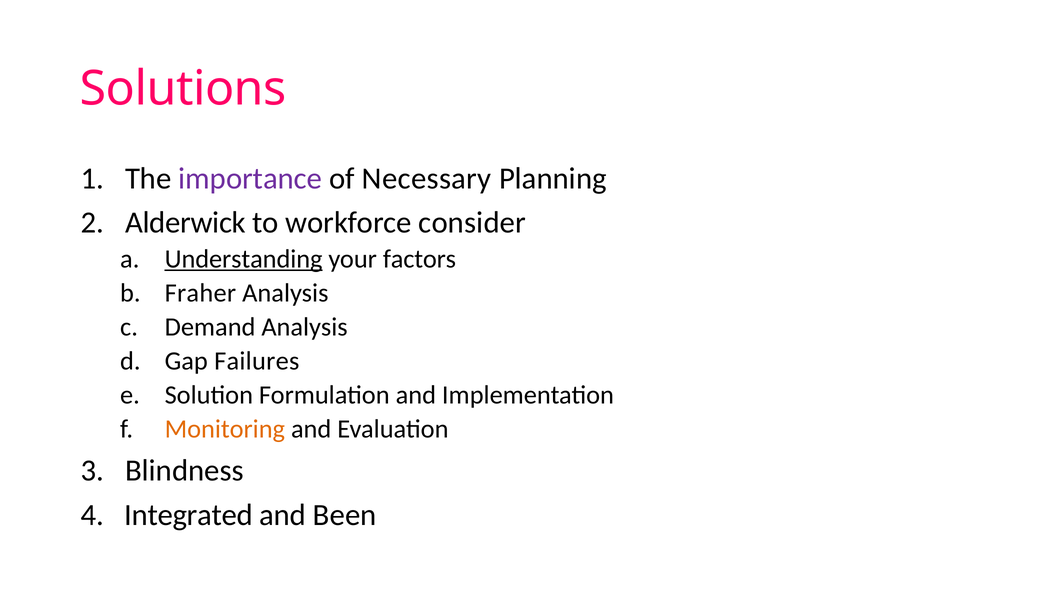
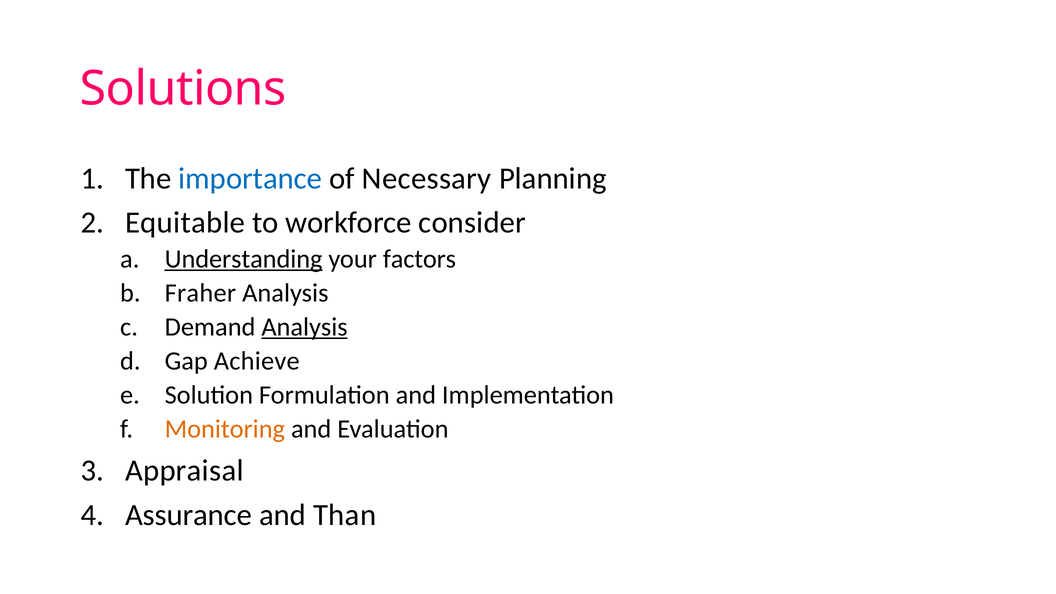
importance colour: purple -> blue
Alderwick: Alderwick -> Equitable
Analysis at (304, 327) underline: none -> present
Failures: Failures -> Achieve
Blindness: Blindness -> Appraisal
Integrated: Integrated -> Assurance
Been: Been -> Than
